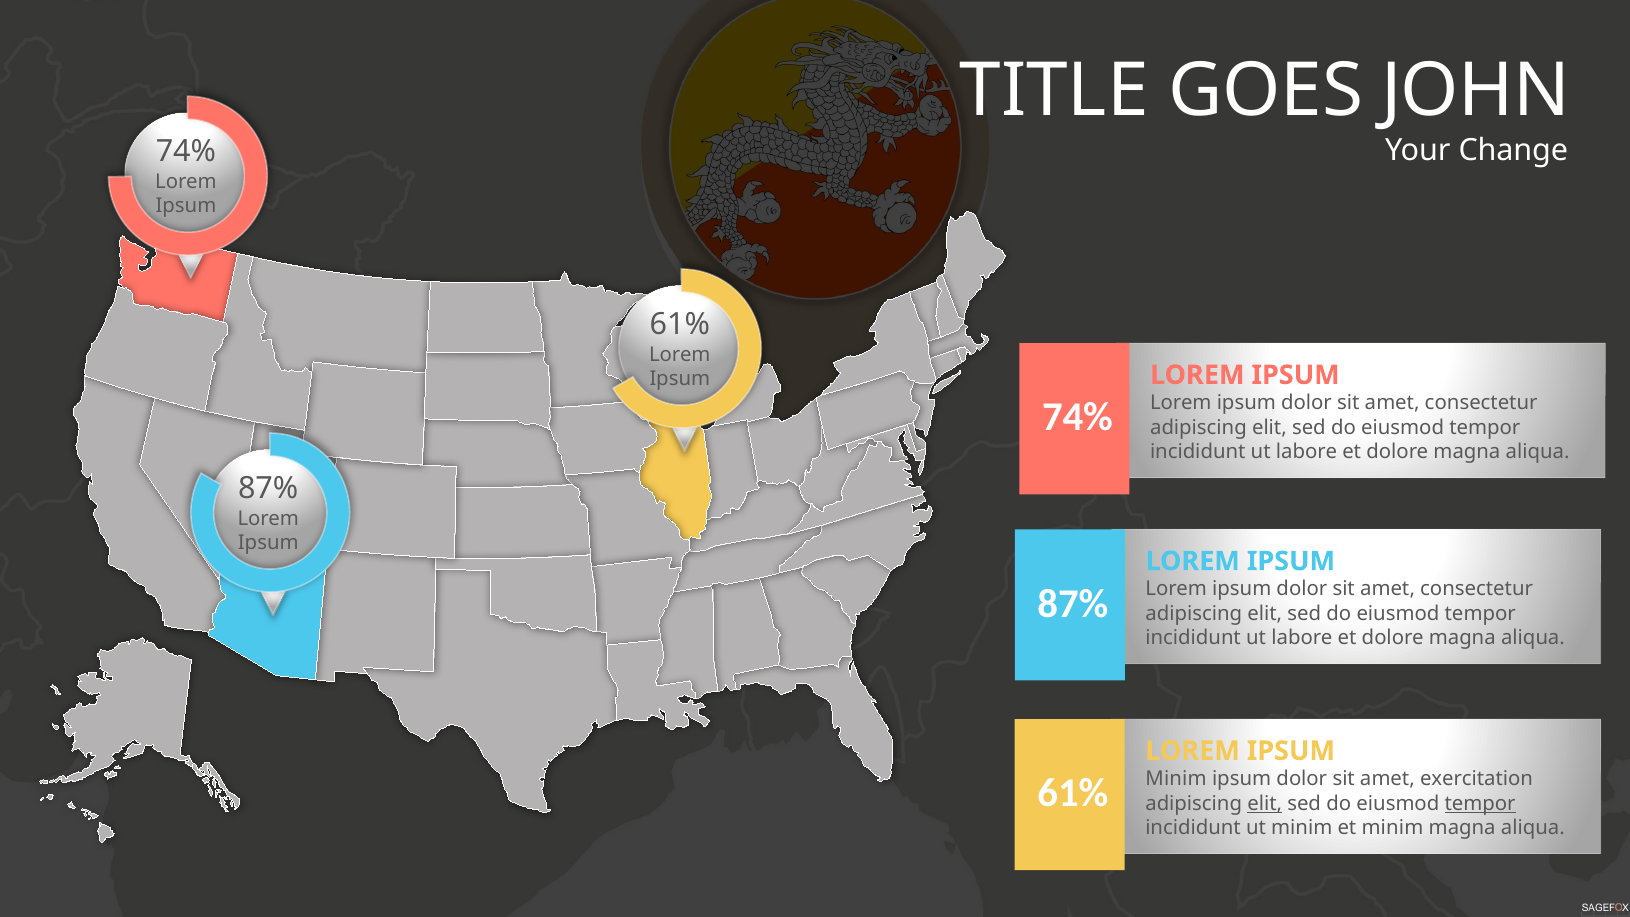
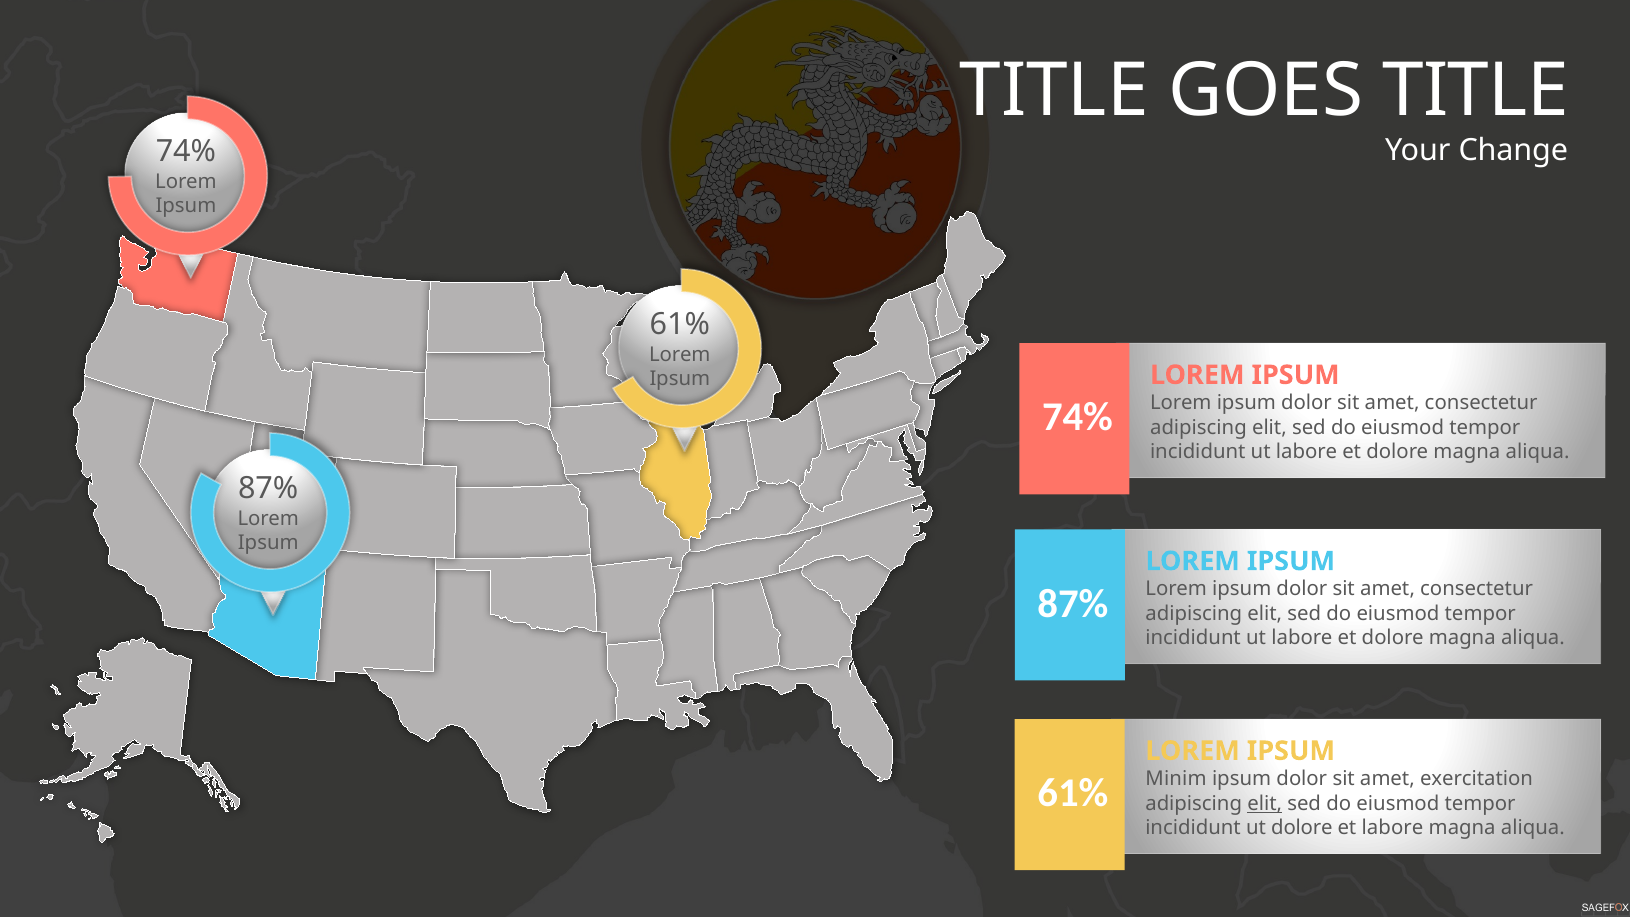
GOES JOHN: JOHN -> TITLE
tempor at (1480, 803) underline: present -> none
ut minim: minim -> dolore
et minim: minim -> labore
